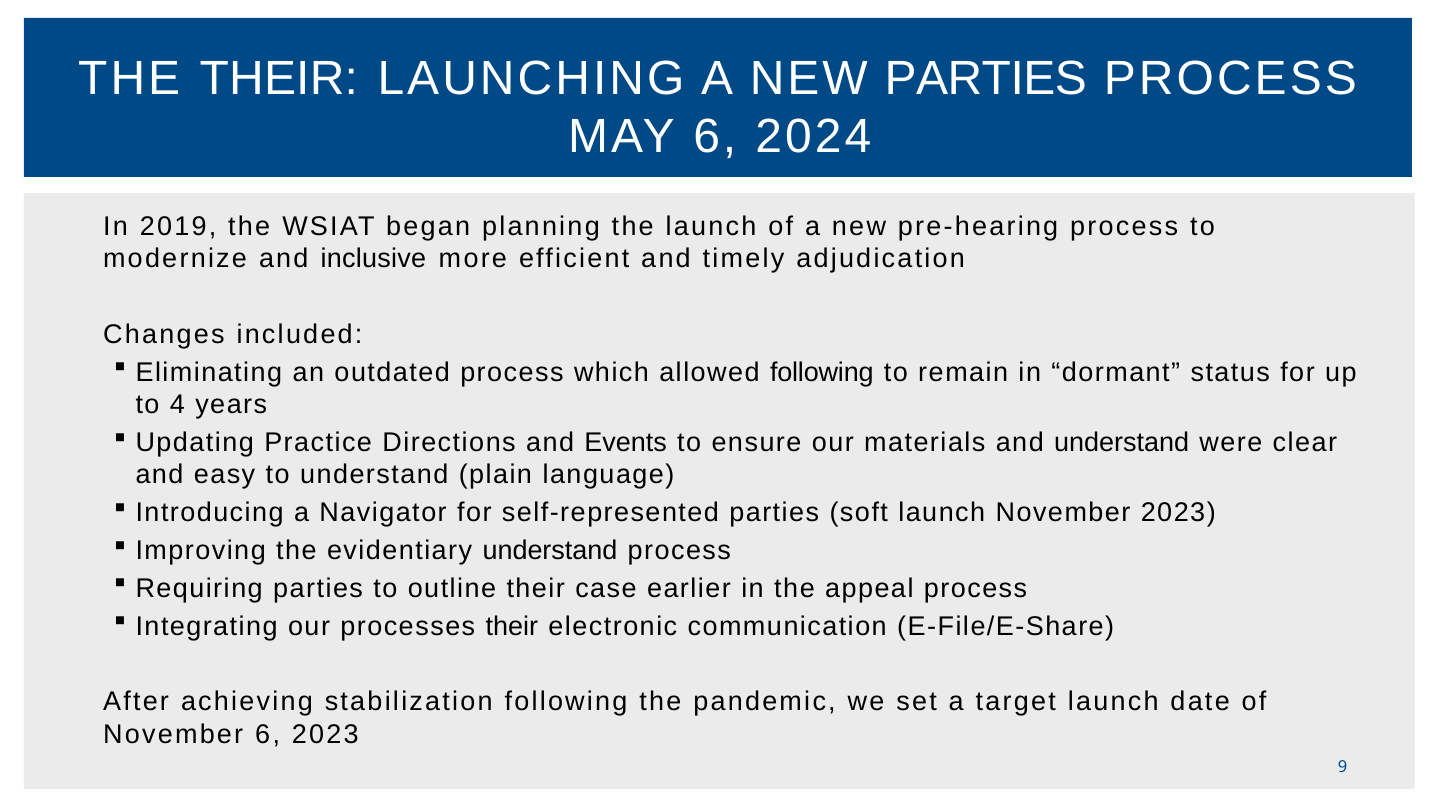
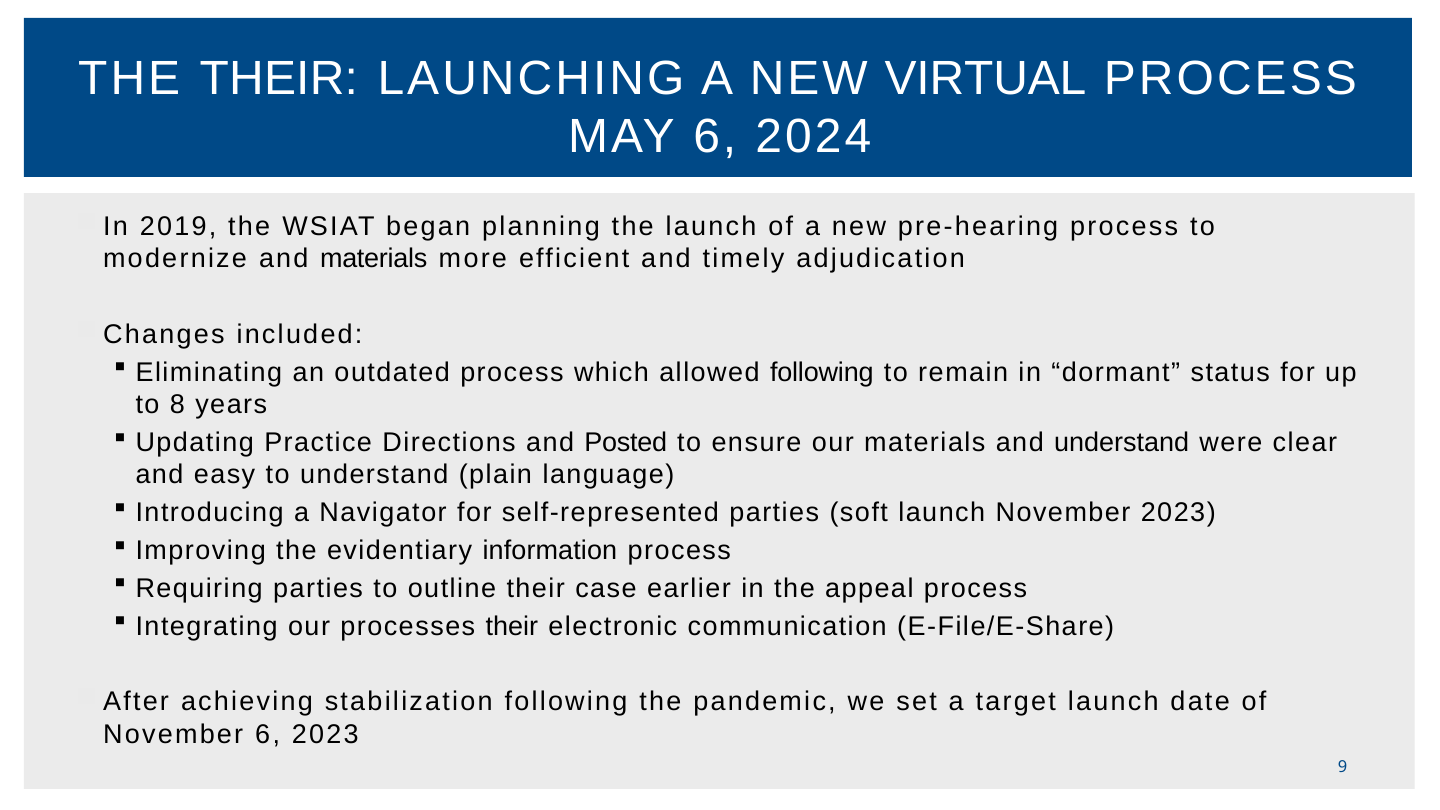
NEW PARTIES: PARTIES -> VIRTUAL
and inclusive: inclusive -> materials
4: 4 -> 8
Events: Events -> Posted
evidentiary understand: understand -> information
